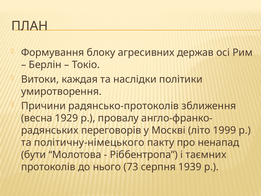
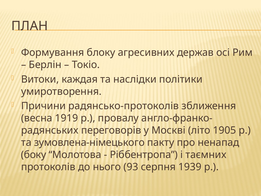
1929: 1929 -> 1919
1999: 1999 -> 1905
політичну-німецького: політичну-німецького -> зумовлена-німецького
бути: бути -> боку
73: 73 -> 93
